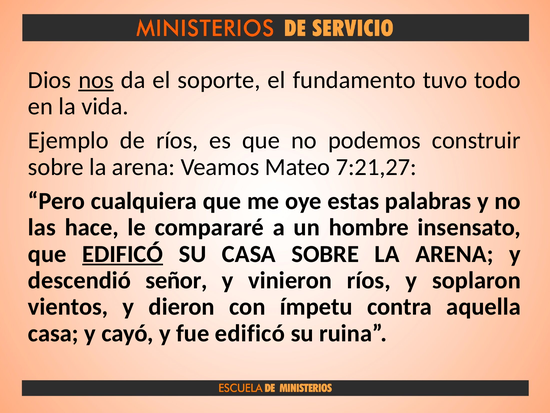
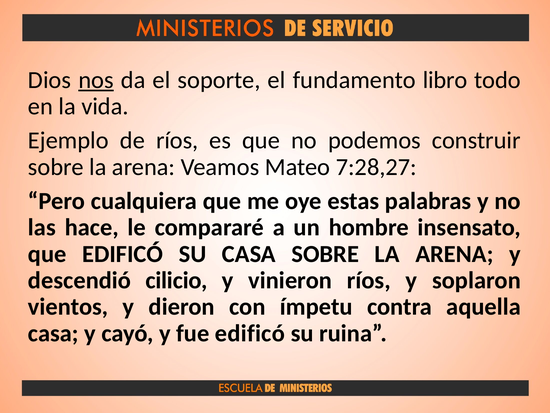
tuvo: tuvo -> libro
7:21,27: 7:21,27 -> 7:28,27
EDIFICÓ at (123, 254) underline: present -> none
señor: señor -> cilicio
